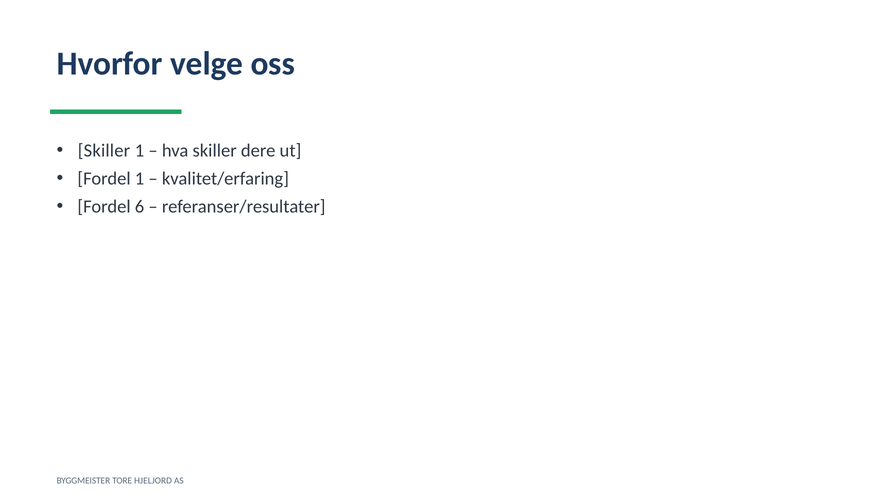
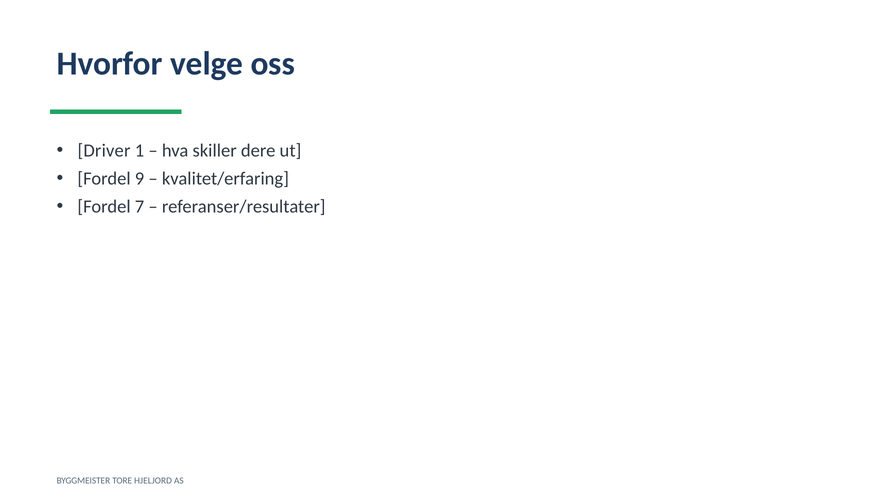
Skiller at (104, 151): Skiller -> Driver
Fordel 1: 1 -> 9
6: 6 -> 7
